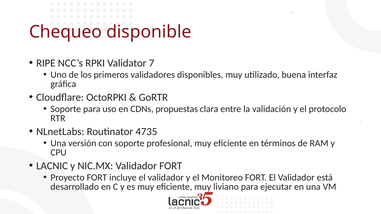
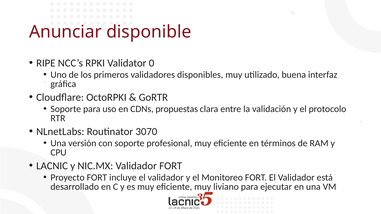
Chequeo: Chequeo -> Anunciar
7: 7 -> 0
4735: 4735 -> 3070
